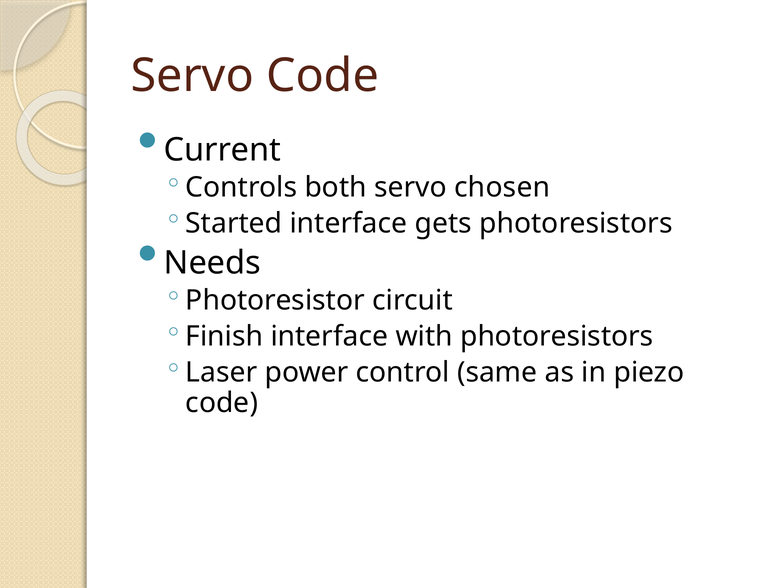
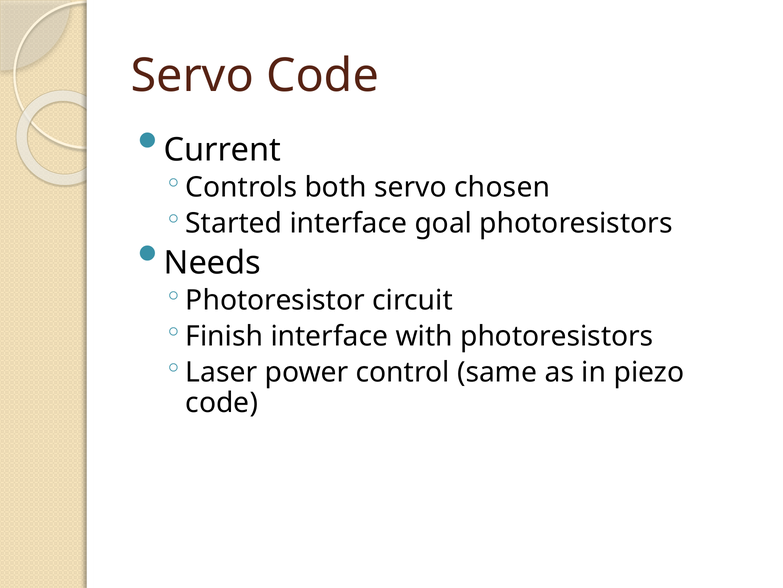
gets: gets -> goal
